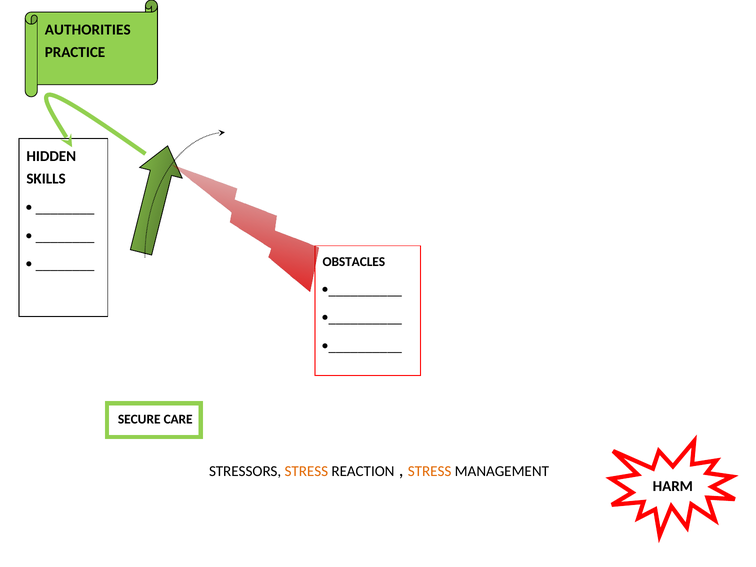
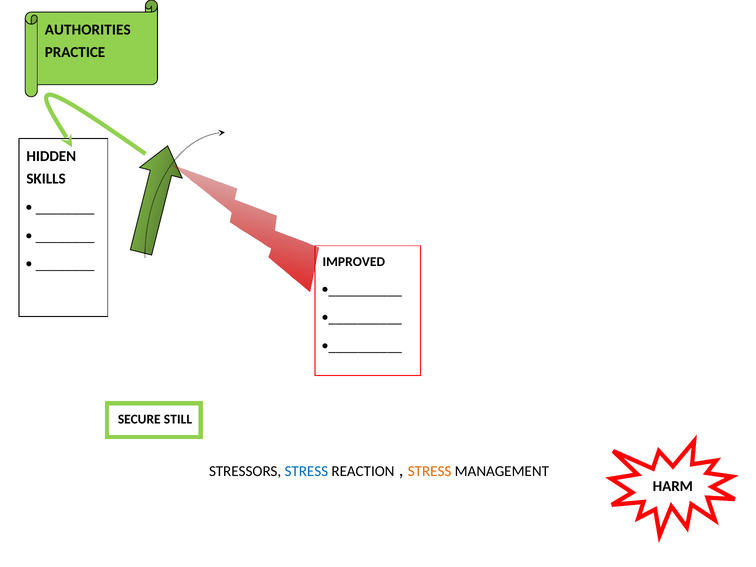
OBSTACLES: OBSTACLES -> IMPROVED
CARE: CARE -> STILL
STRESS at (306, 471) colour: orange -> blue
